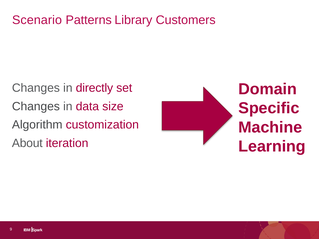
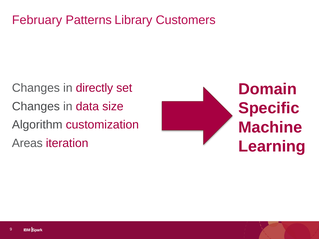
Scenario: Scenario -> February
About: About -> Areas
